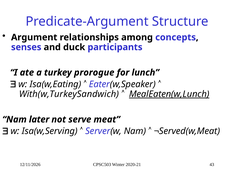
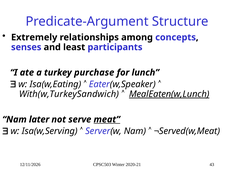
Argument: Argument -> Extremely
duck: duck -> least
prorogue: prorogue -> purchase
meat underline: none -> present
